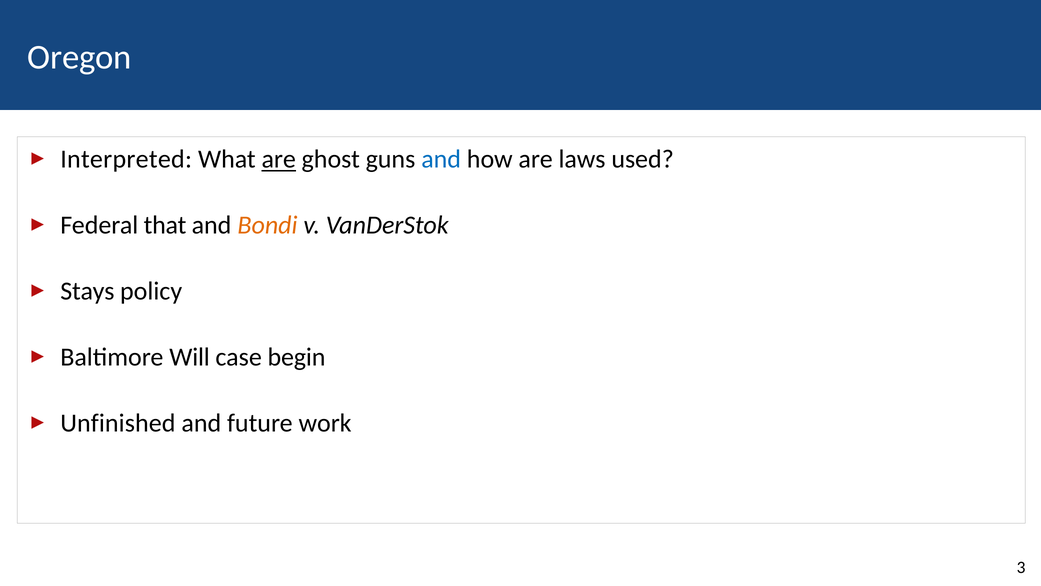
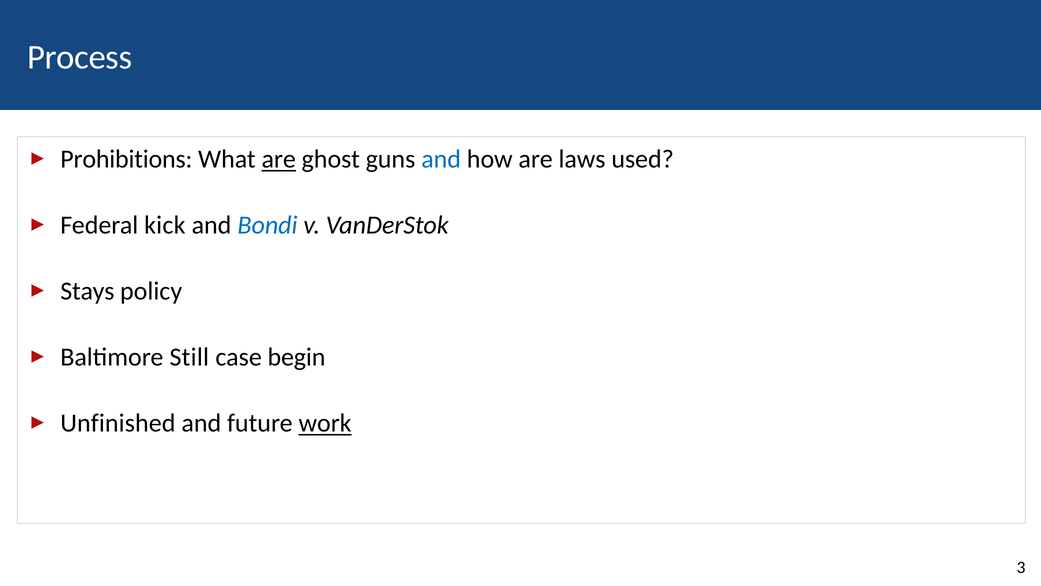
Oregon: Oregon -> Process
Interpreted: Interpreted -> Prohibitions
that: that -> kick
Bondi colour: orange -> blue
Will: Will -> Still
work underline: none -> present
